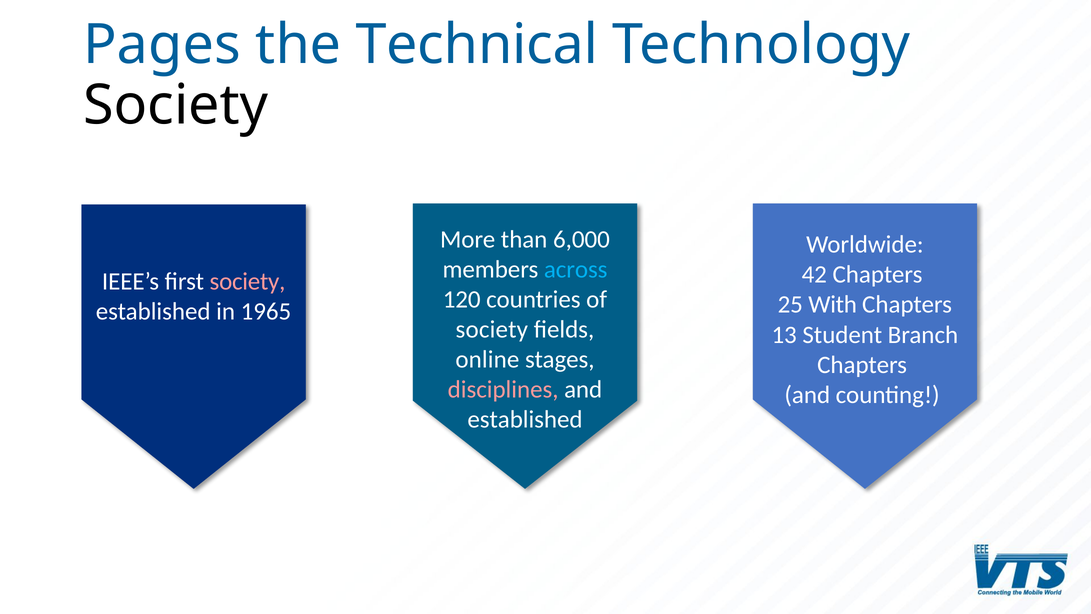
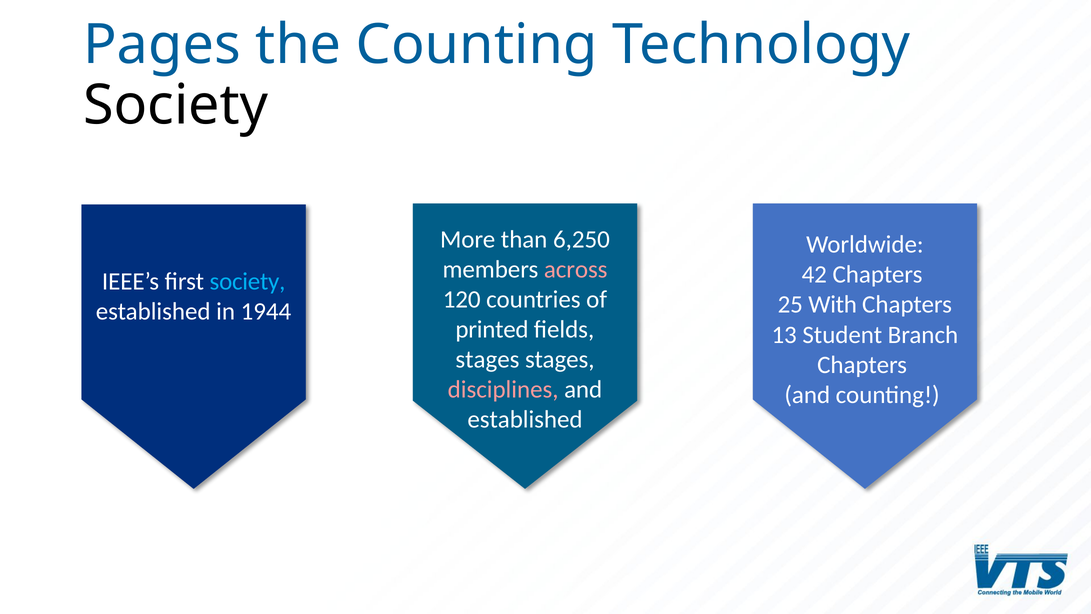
the Technical: Technical -> Counting
6,000: 6,000 -> 6,250
across colour: light blue -> pink
society at (248, 281) colour: pink -> light blue
1965: 1965 -> 1944
society at (492, 329): society -> printed
online at (487, 359): online -> stages
